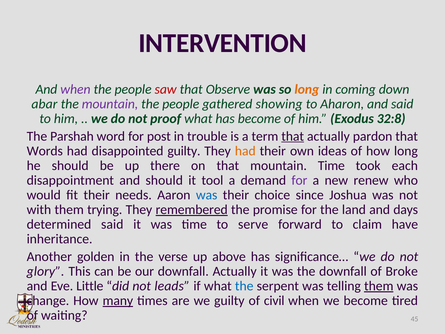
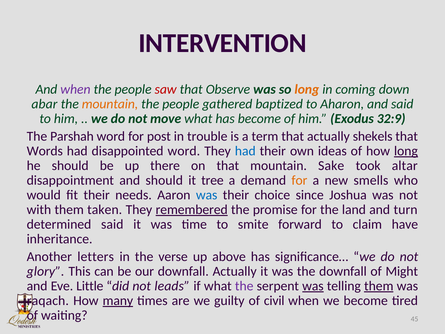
mountain at (110, 104) colour: purple -> orange
showing: showing -> baptized
proof: proof -> move
32:8: 32:8 -> 32:9
that at (293, 136) underline: present -> none
pardon: pardon -> shekels
disappointed guilty: guilty -> word
had at (245, 151) colour: orange -> blue
long at (406, 151) underline: none -> present
mountain Time: Time -> Sake
each: each -> altar
tool: tool -> tree
for at (299, 180) colour: purple -> orange
renew: renew -> smells
trying: trying -> taken
days: days -> turn
serve: serve -> smite
golden: golden -> letters
Broke: Broke -> Might
the at (244, 286) colour: blue -> purple
was at (313, 286) underline: none -> present
change: change -> raqach
